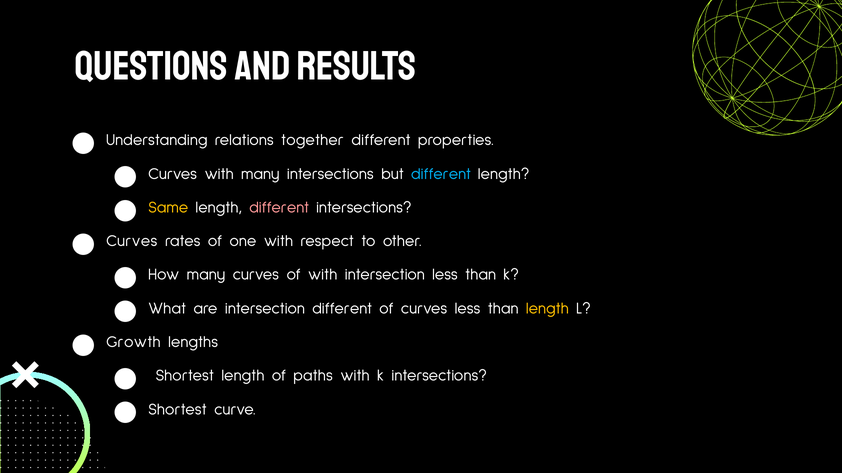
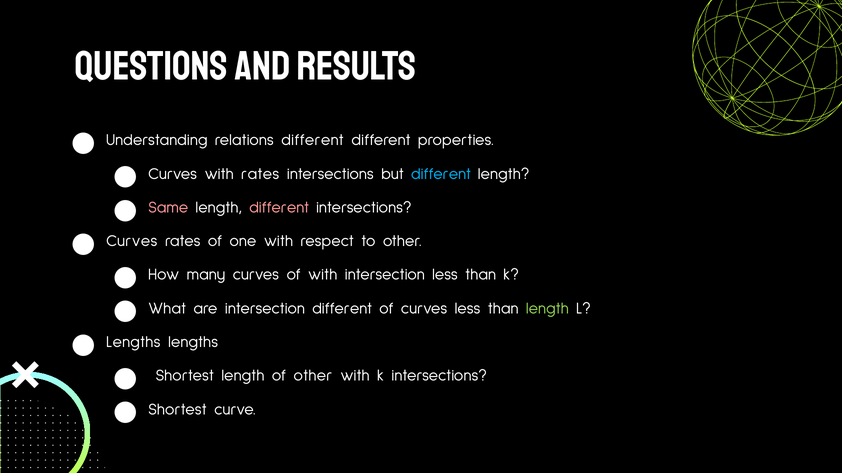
relations together: together -> different
with many: many -> rates
Same colour: yellow -> pink
length at (547, 309) colour: yellow -> light green
Growth at (133, 342): Growth -> Lengths
of paths: paths -> other
